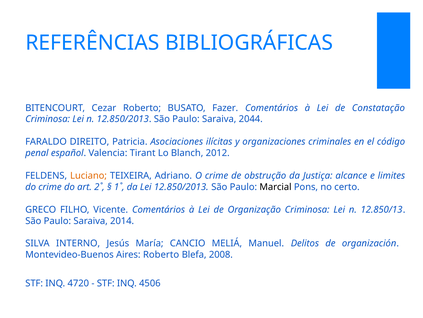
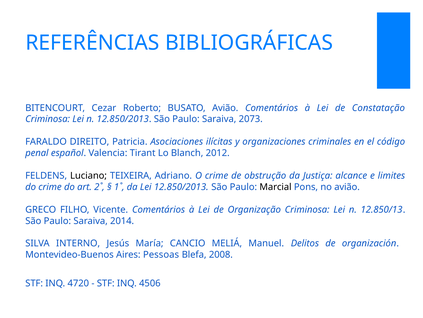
BUSATO Fazer: Fazer -> Avião
2044: 2044 -> 2073
Luciano colour: orange -> black
no certo: certo -> avião
Aires Roberto: Roberto -> Pessoas
